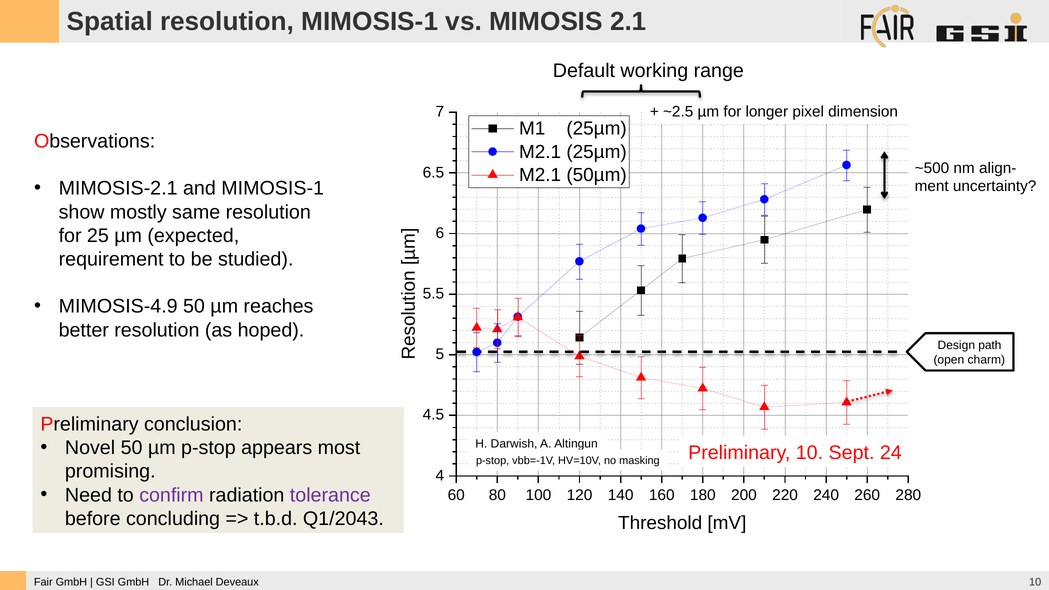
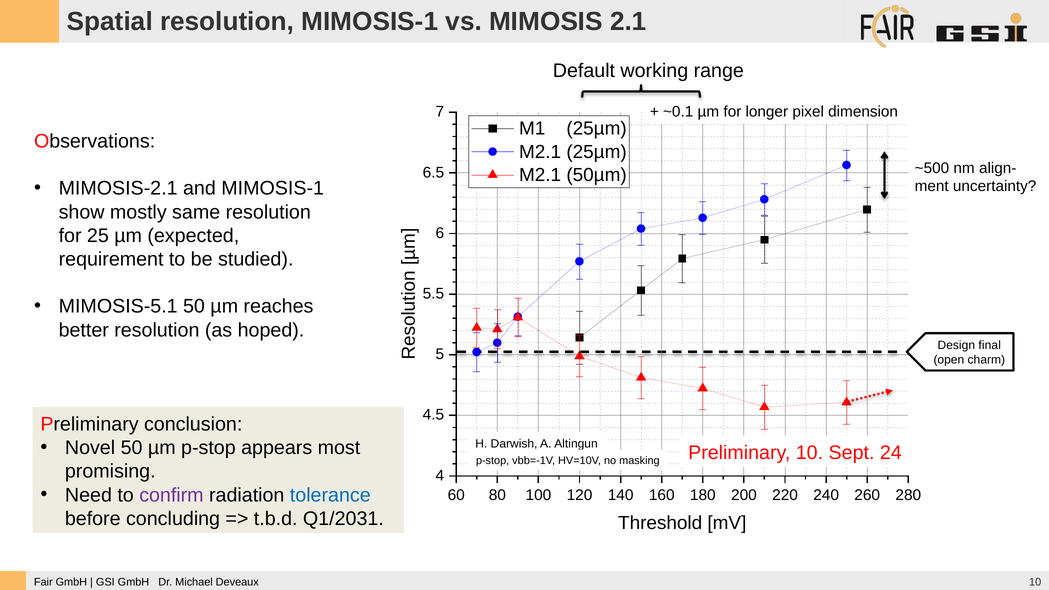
~2.5: ~2.5 -> ~0.1
MIMOSIS-4.9: MIMOSIS-4.9 -> MIMOSIS-5.1
path: path -> final
tolerance colour: purple -> blue
Q1/2043: Q1/2043 -> Q1/2031
